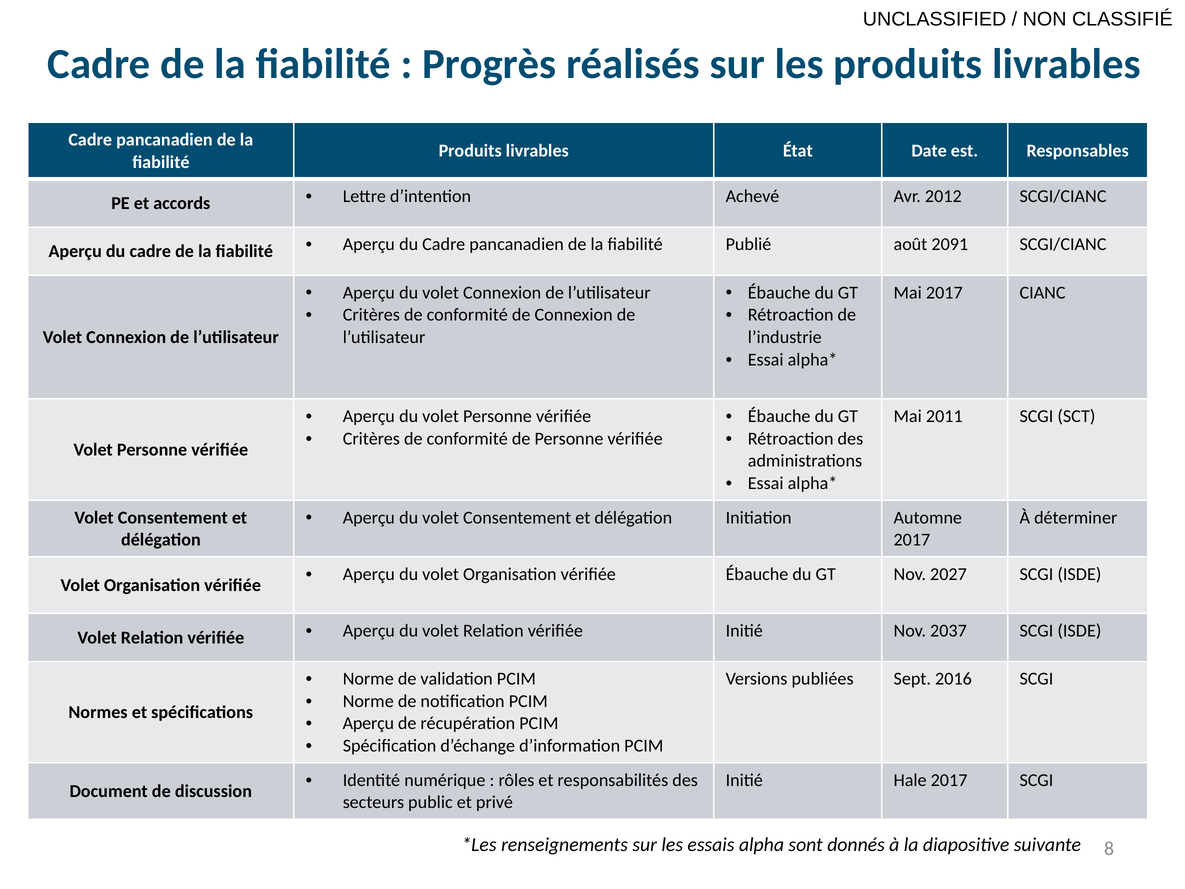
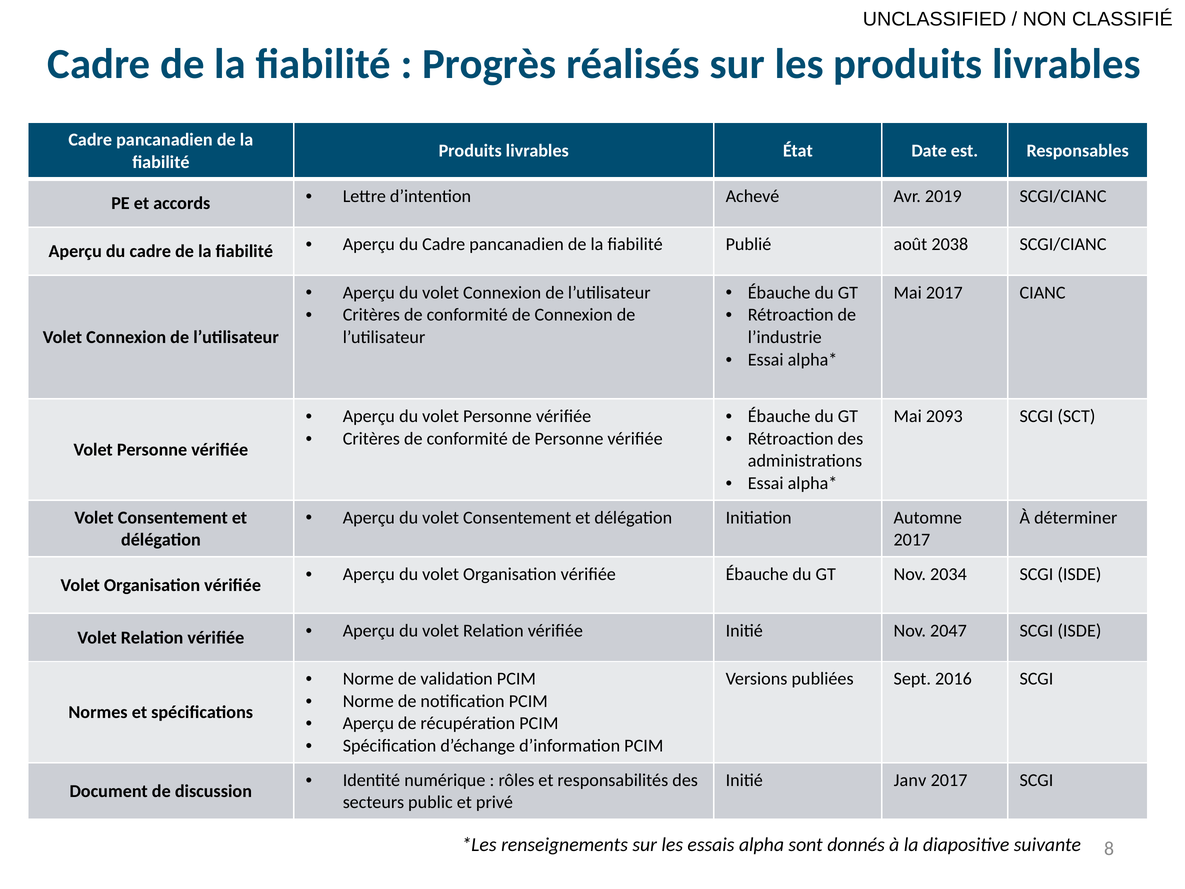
2012: 2012 -> 2019
2091: 2091 -> 2038
2011: 2011 -> 2093
2027: 2027 -> 2034
2037: 2037 -> 2047
Hale: Hale -> Janv
